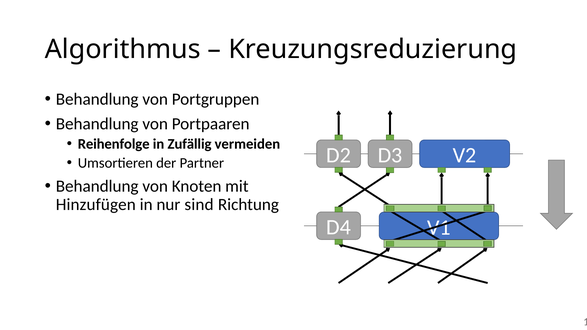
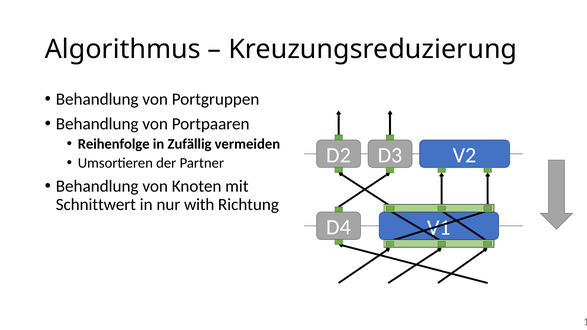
Hinzufügen: Hinzufügen -> Schnittwert
sind: sind -> with
